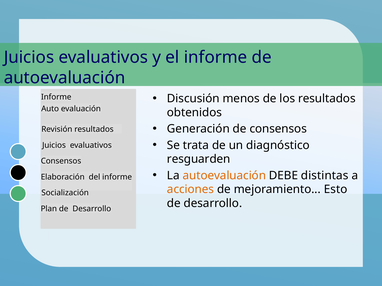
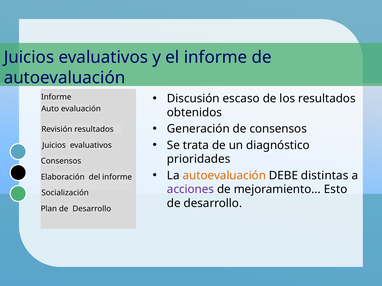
menos: menos -> escaso
resguarden: resguarden -> prioridades
acciones colour: orange -> purple
